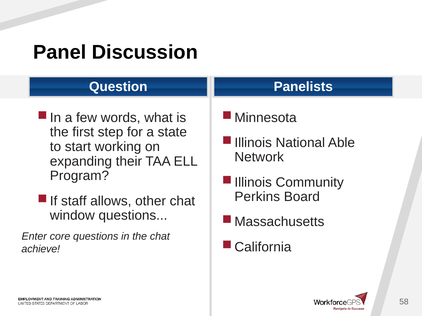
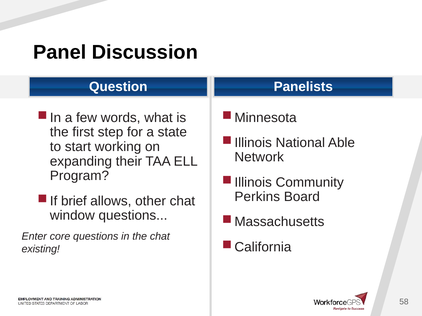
staff: staff -> brief
achieve: achieve -> existing
